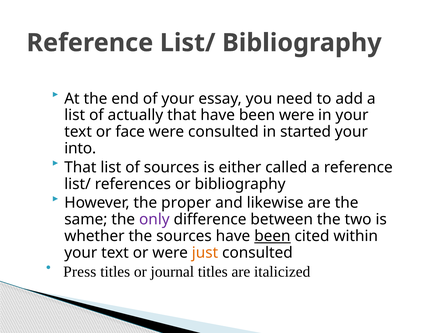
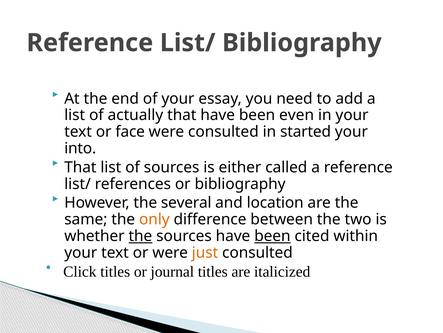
been were: were -> even
proper: proper -> several
likewise: likewise -> location
only colour: purple -> orange
the at (140, 236) underline: none -> present
Press: Press -> Click
